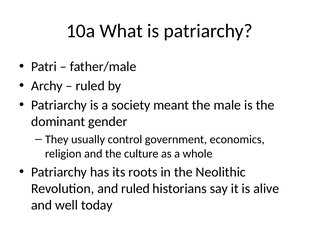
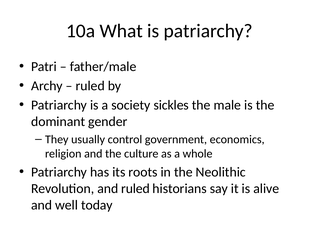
meant: meant -> sickles
